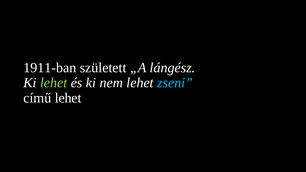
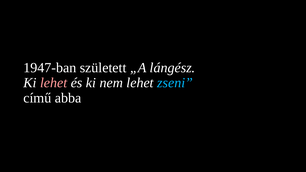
1911-ban: 1911-ban -> 1947-ban
lehet at (54, 83) colour: light green -> pink
című lehet: lehet -> abba
